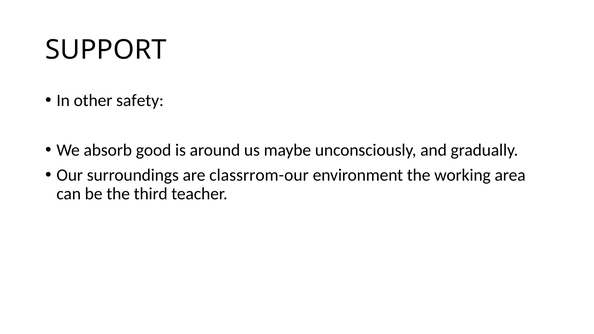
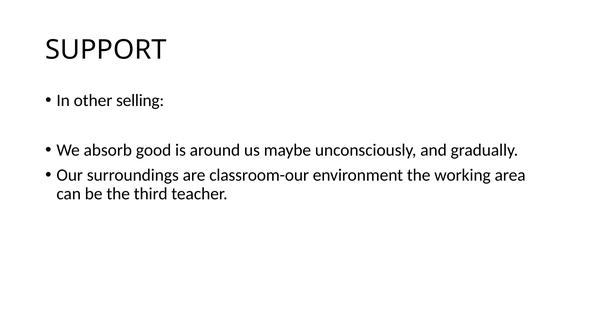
safety: safety -> selling
classrrom-our: classrrom-our -> classroom-our
